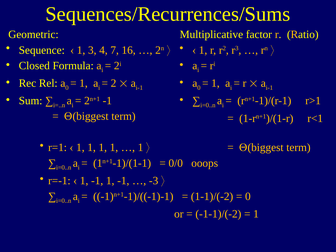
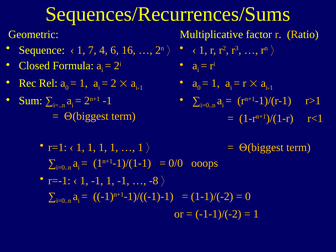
3: 3 -> 7
7: 7 -> 6
-3: -3 -> -8
